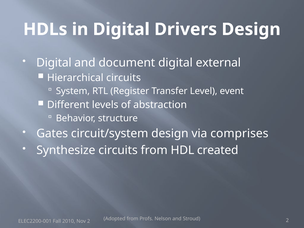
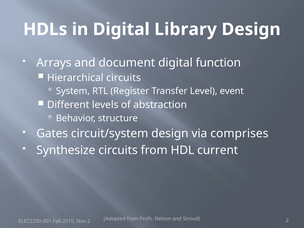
Drivers: Drivers -> Library
Digital at (54, 63): Digital -> Arrays
external: external -> function
created: created -> current
